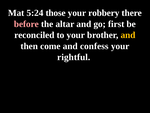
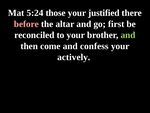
robbery: robbery -> justified
and at (128, 35) colour: yellow -> light green
rightful: rightful -> actively
